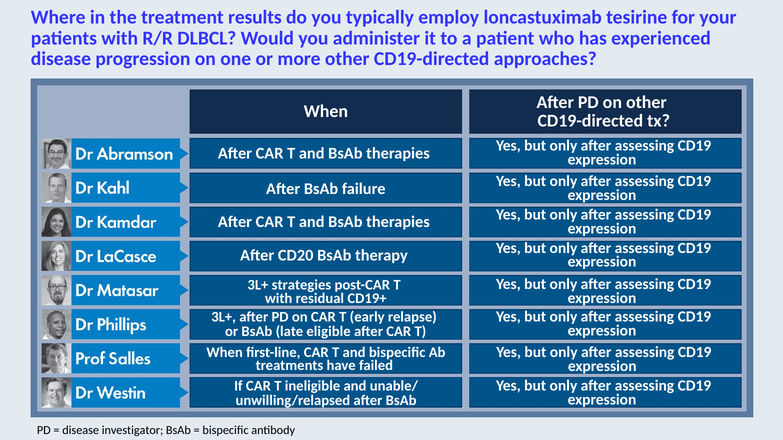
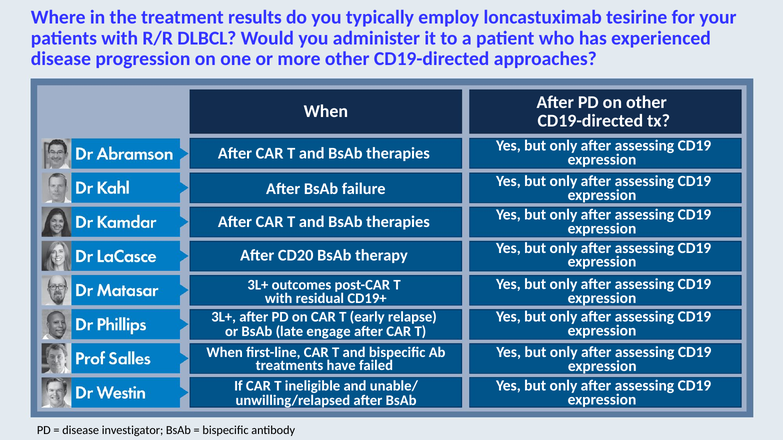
strategies: strategies -> outcomes
eligible: eligible -> engage
